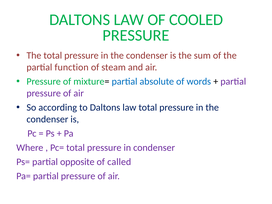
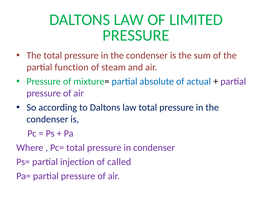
COOLED: COOLED -> LIMITED
words: words -> actual
opposite: opposite -> injection
